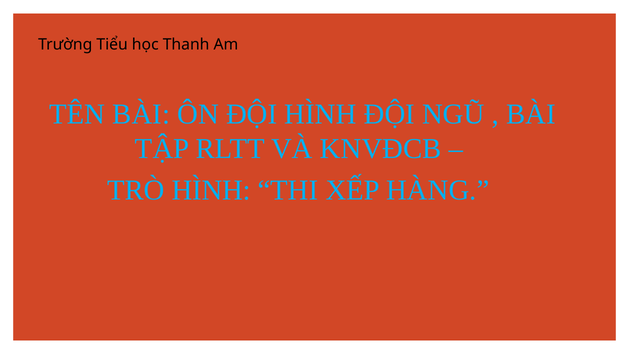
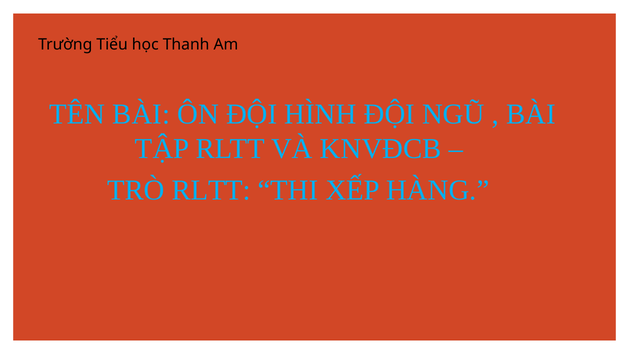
TRÒ HÌNH: HÌNH -> RLTT
